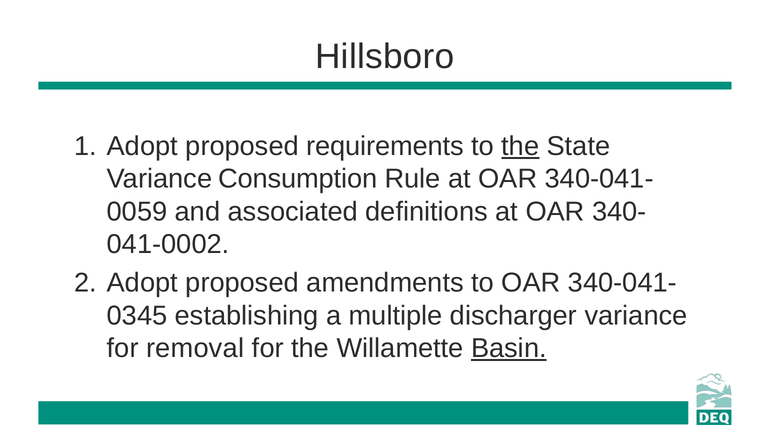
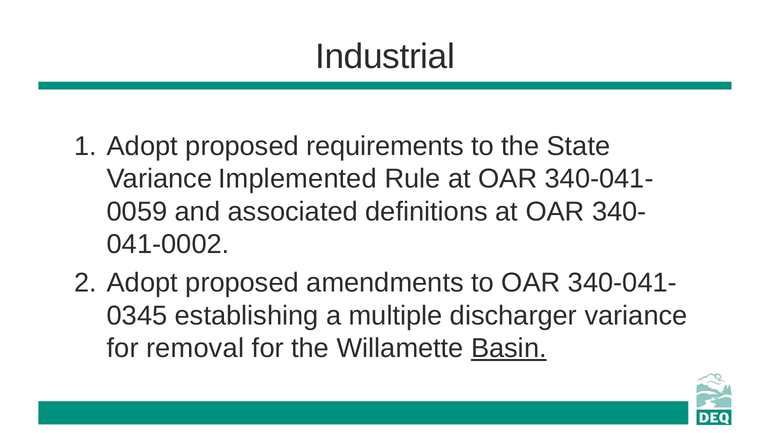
Hillsboro: Hillsboro -> Industrial
the at (520, 146) underline: present -> none
Consumption: Consumption -> Implemented
